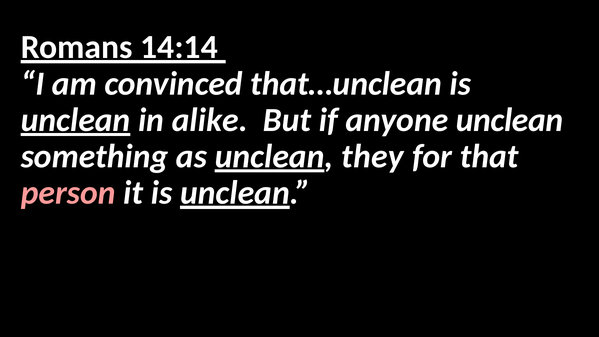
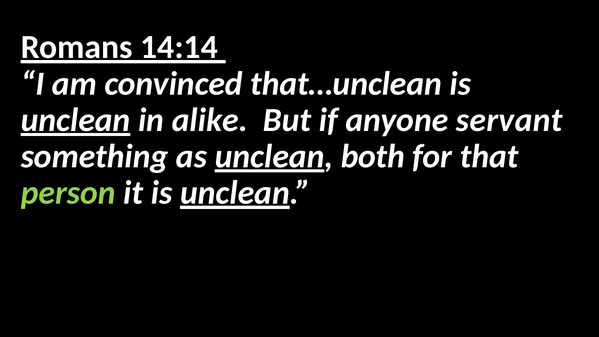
anyone unclean: unclean -> servant
they: they -> both
person colour: pink -> light green
